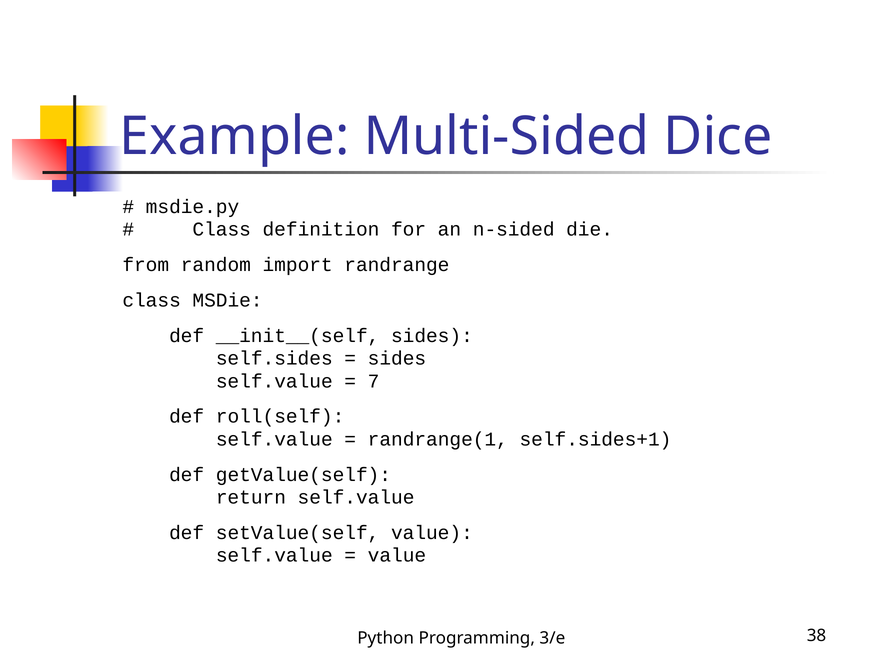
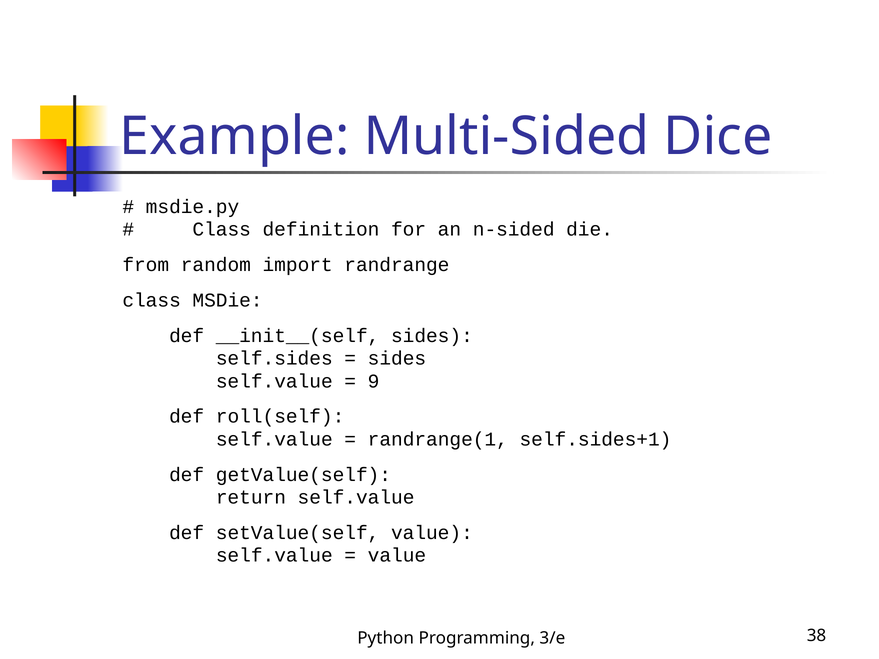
7: 7 -> 9
